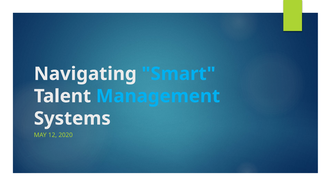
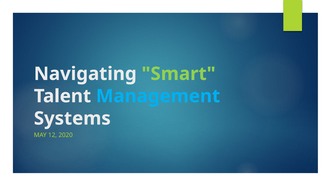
Smart colour: light blue -> light green
